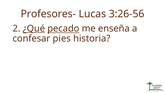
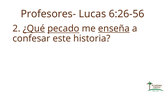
3:26-56: 3:26-56 -> 6:26-56
enseña underline: none -> present
pies: pies -> este
